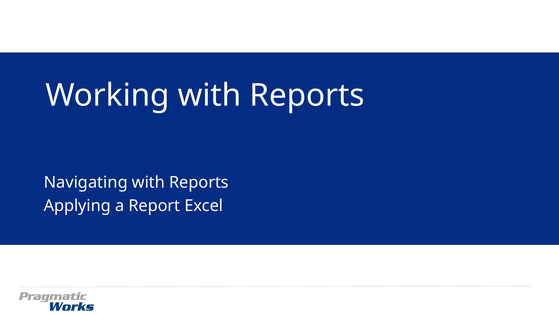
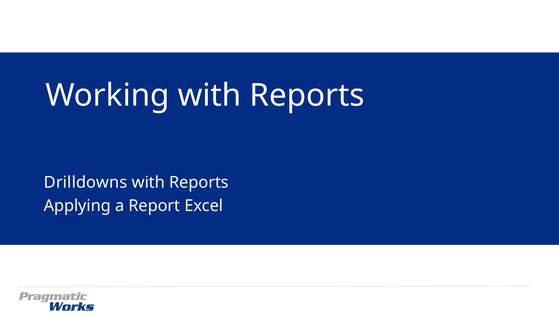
Navigating: Navigating -> Drilldowns
